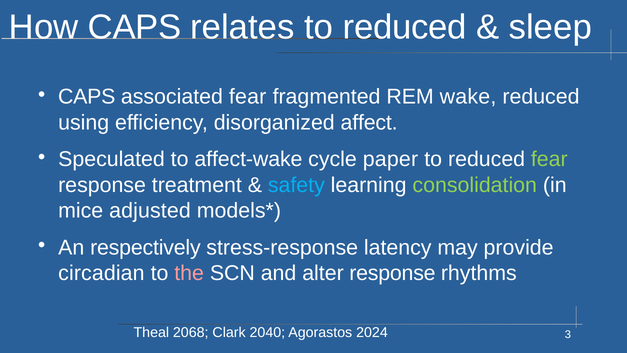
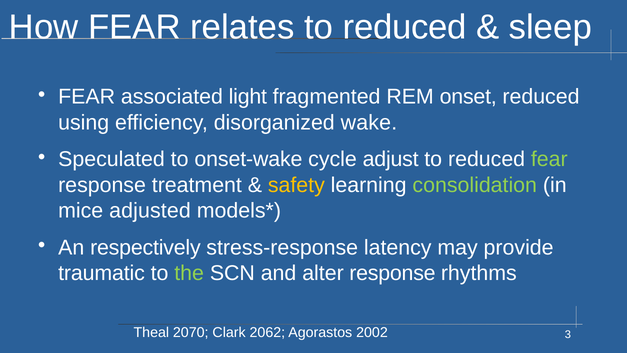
How CAPS: CAPS -> FEAR
CAPS at (87, 97): CAPS -> FEAR
associated fear: fear -> light
wake: wake -> onset
affect: affect -> wake
affect-wake: affect-wake -> onset-wake
paper: paper -> adjust
safety colour: light blue -> yellow
circadian: circadian -> traumatic
the colour: pink -> light green
2068: 2068 -> 2070
2040: 2040 -> 2062
2024: 2024 -> 2002
